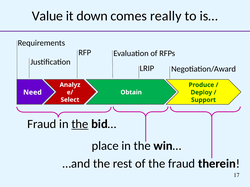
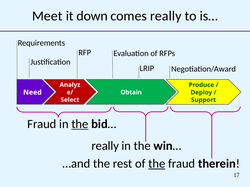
Value: Value -> Meet
place at (105, 146): place -> really
the at (157, 164) underline: none -> present
